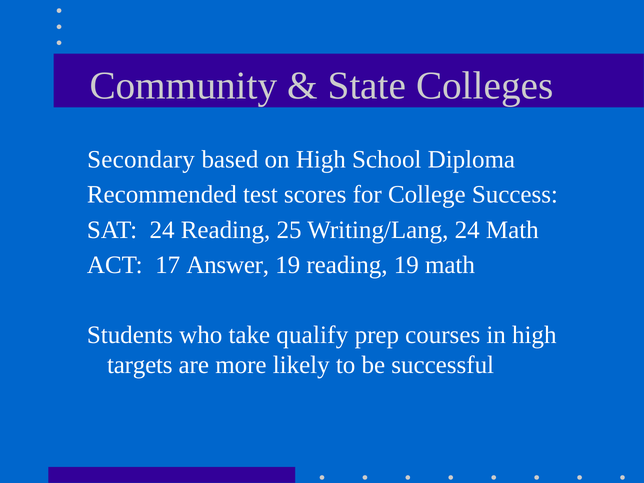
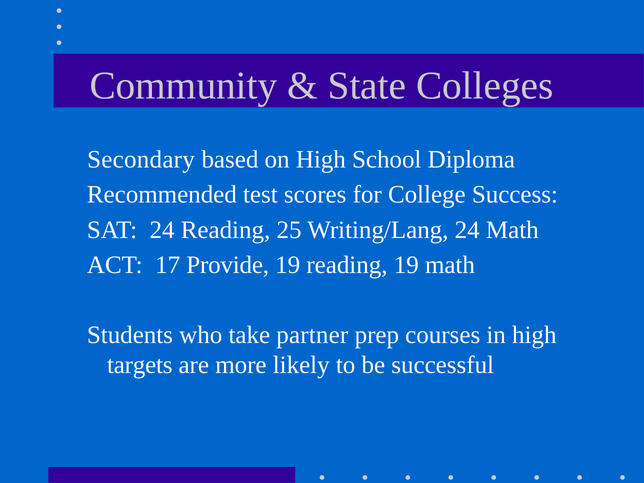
Answer: Answer -> Provide
qualify: qualify -> partner
